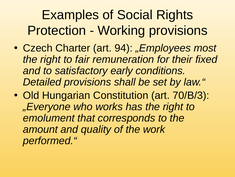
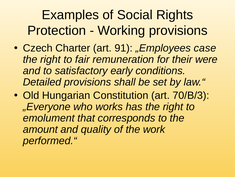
94: 94 -> 91
most: most -> case
fixed: fixed -> were
